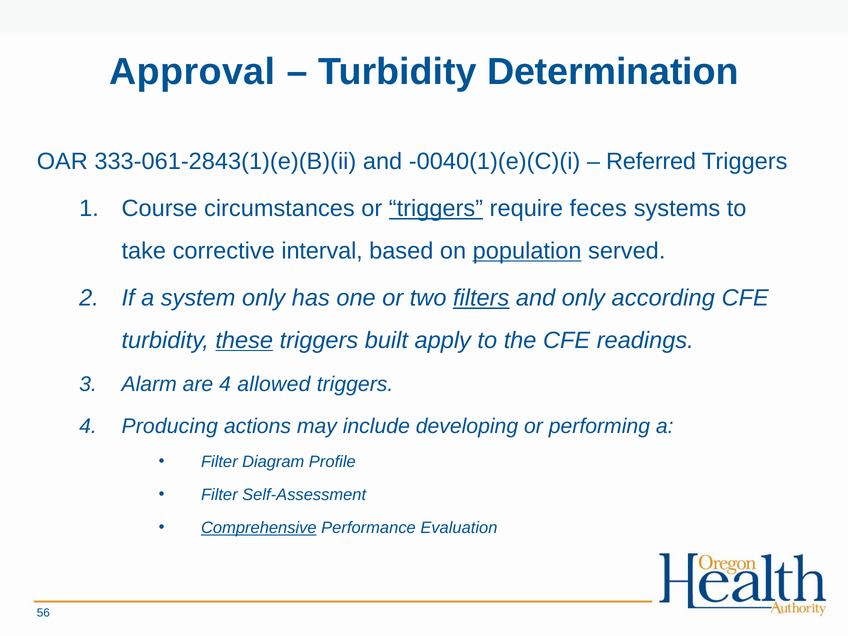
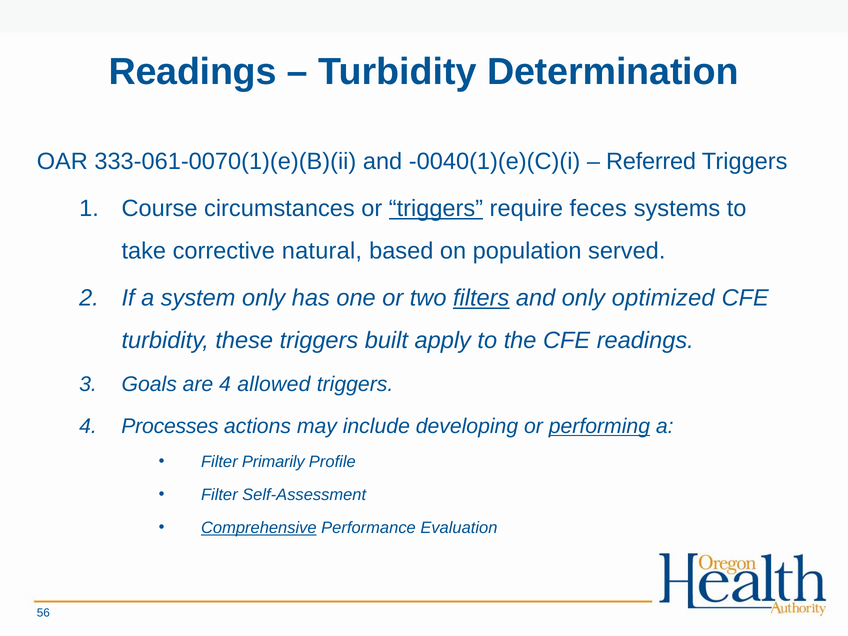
Approval at (192, 72): Approval -> Readings
333-061-2843(1)(e)(B)(ii: 333-061-2843(1)(e)(B)(ii -> 333-061-0070(1)(e)(B)(ii
interval: interval -> natural
population underline: present -> none
according: according -> optimized
these underline: present -> none
Alarm: Alarm -> Goals
Producing: Producing -> Processes
performing underline: none -> present
Diagram: Diagram -> Primarily
